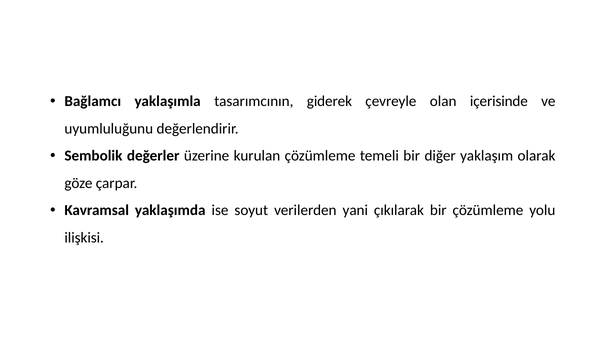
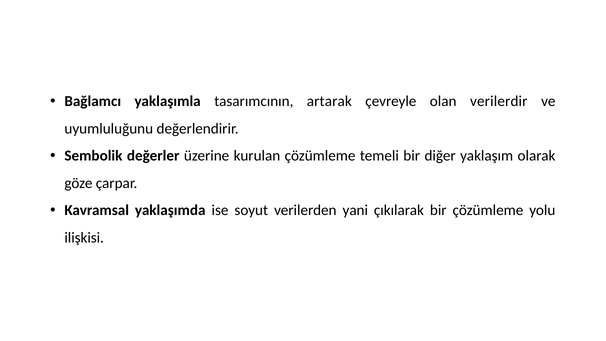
giderek: giderek -> artarak
içerisinde: içerisinde -> verilerdir
